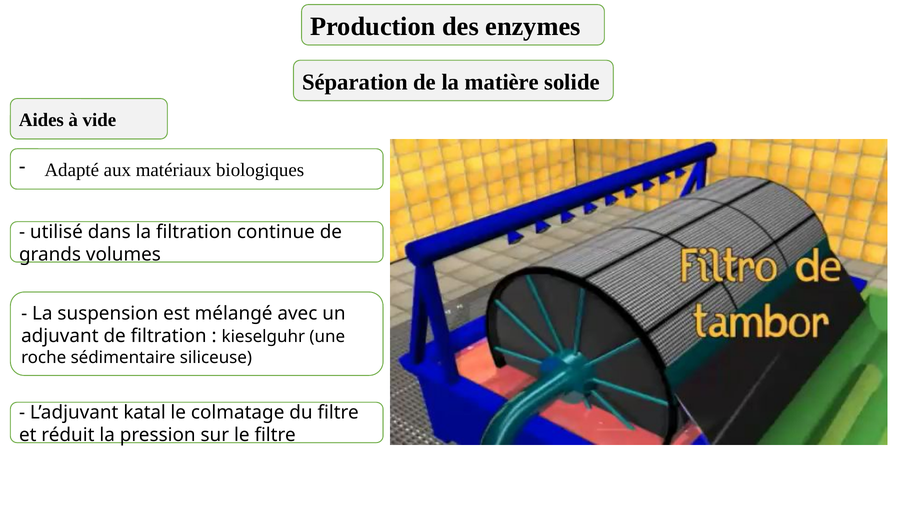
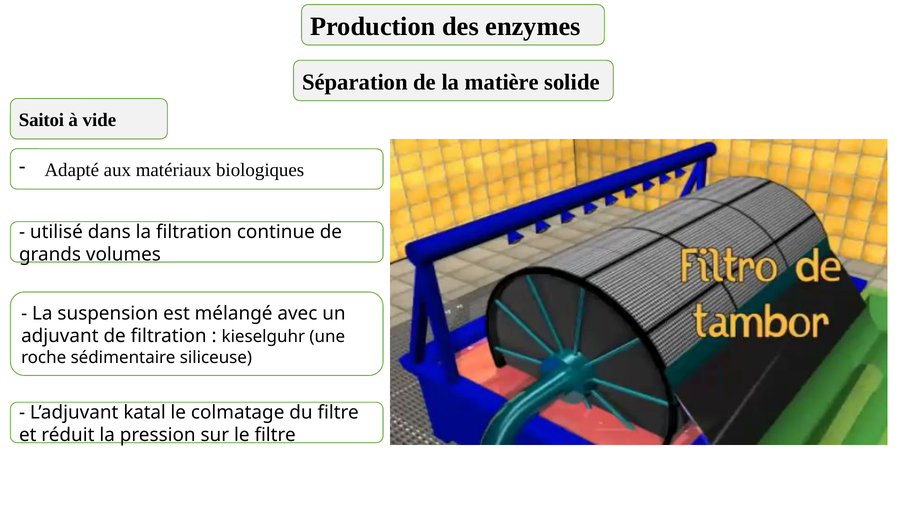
Aides: Aides -> Saitoi
